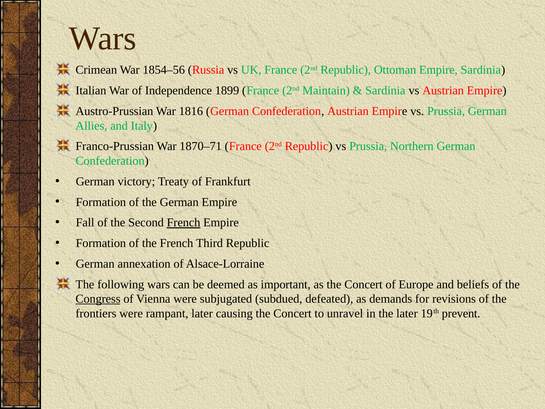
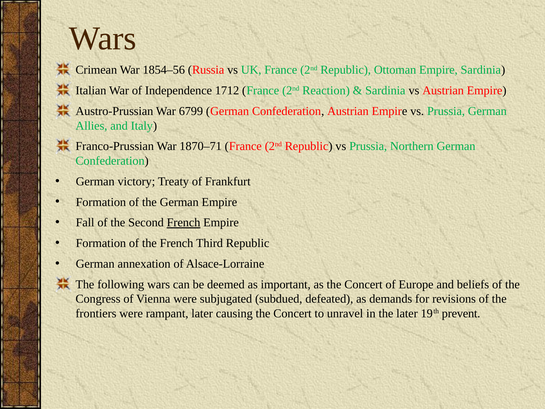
1899: 1899 -> 1712
Maintain: Maintain -> Reaction
1816: 1816 -> 6799
Congress underline: present -> none
